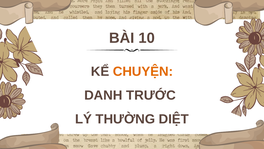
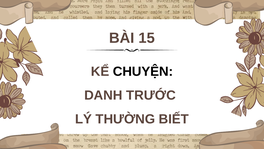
10: 10 -> 15
CHUYỆN colour: orange -> black
DIỆT: DIỆT -> BIẾT
